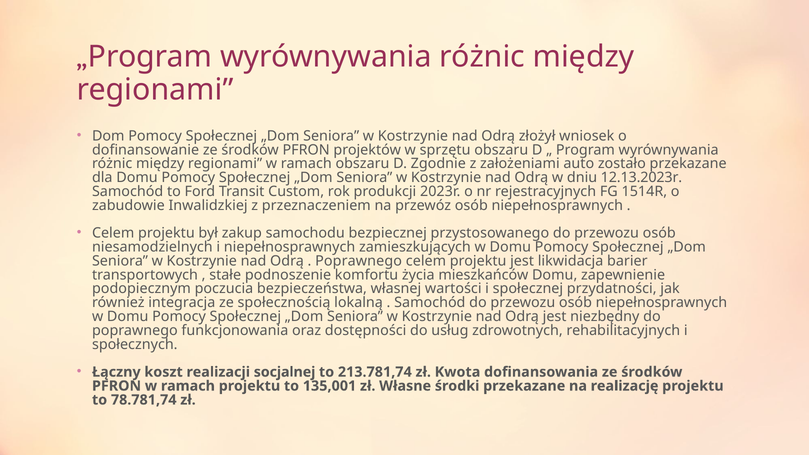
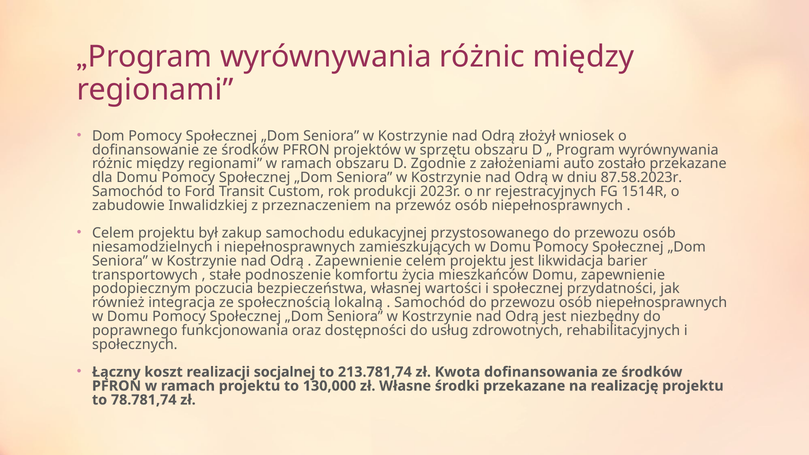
12.13.2023r: 12.13.2023r -> 87.58.2023r
bezpiecznej: bezpiecznej -> edukacyjnej
Poprawnego at (359, 261): Poprawnego -> Zapewnienie
135,001: 135,001 -> 130,000
